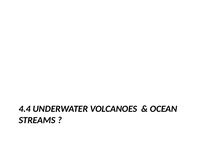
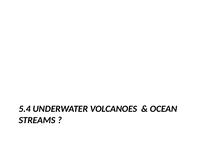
4.4: 4.4 -> 5.4
